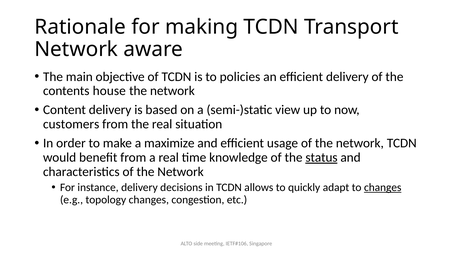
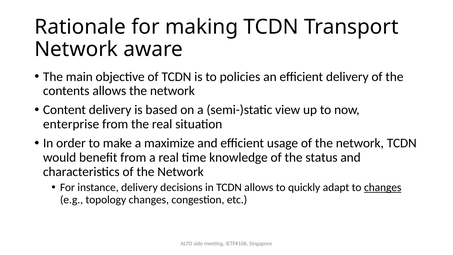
contents house: house -> allows
customers: customers -> enterprise
status underline: present -> none
